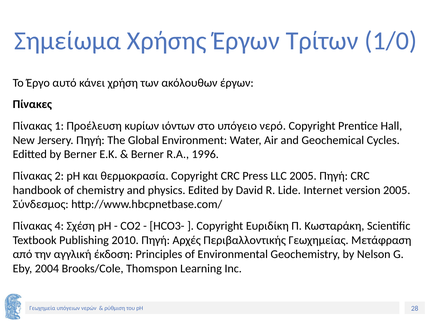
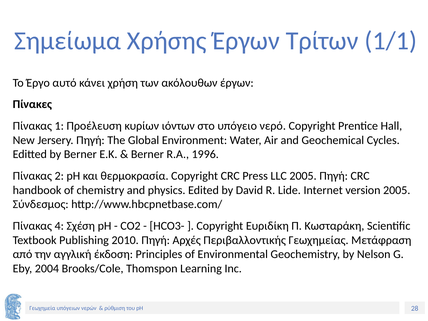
1/0: 1/0 -> 1/1
